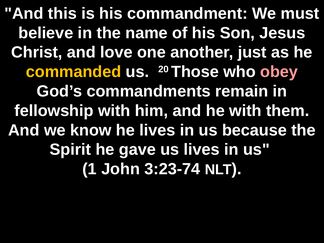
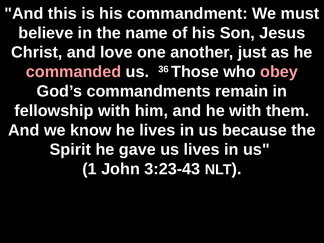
commanded colour: yellow -> pink
20: 20 -> 36
3:23-74: 3:23-74 -> 3:23-43
